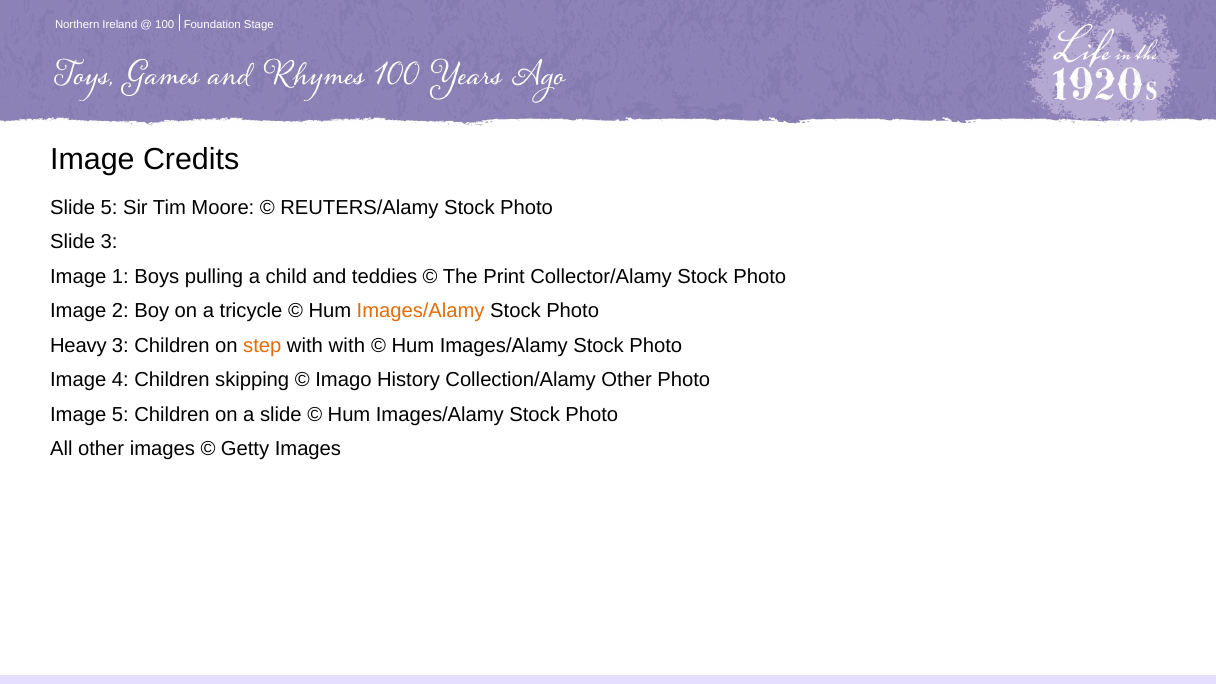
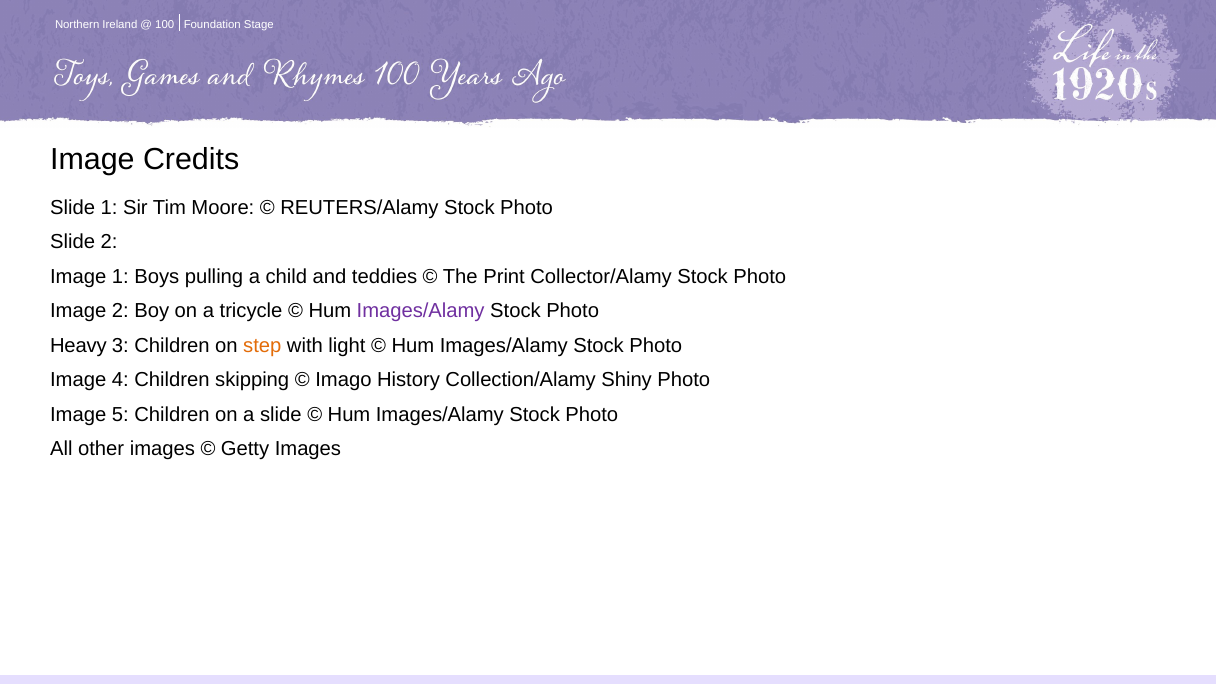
Slide 5: 5 -> 1
Slide 3: 3 -> 2
Images/Alamy at (421, 311) colour: orange -> purple
with with: with -> light
Collection/Alamy Other: Other -> Shiny
